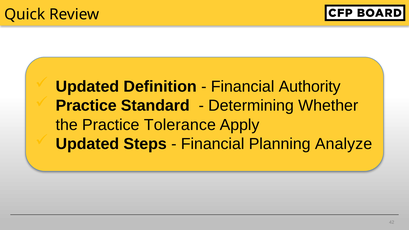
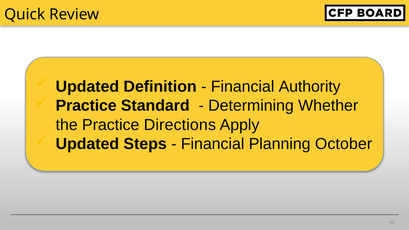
Tolerance: Tolerance -> Directions
Analyze: Analyze -> October
